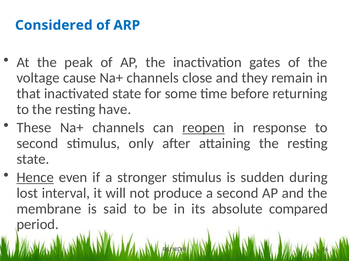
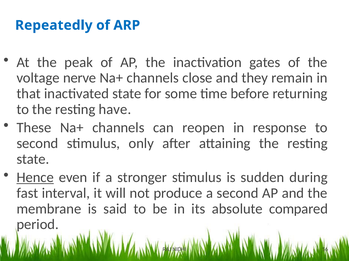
Considered: Considered -> Repeatedly
cause: cause -> nerve
reopen underline: present -> none
lost: lost -> fast
